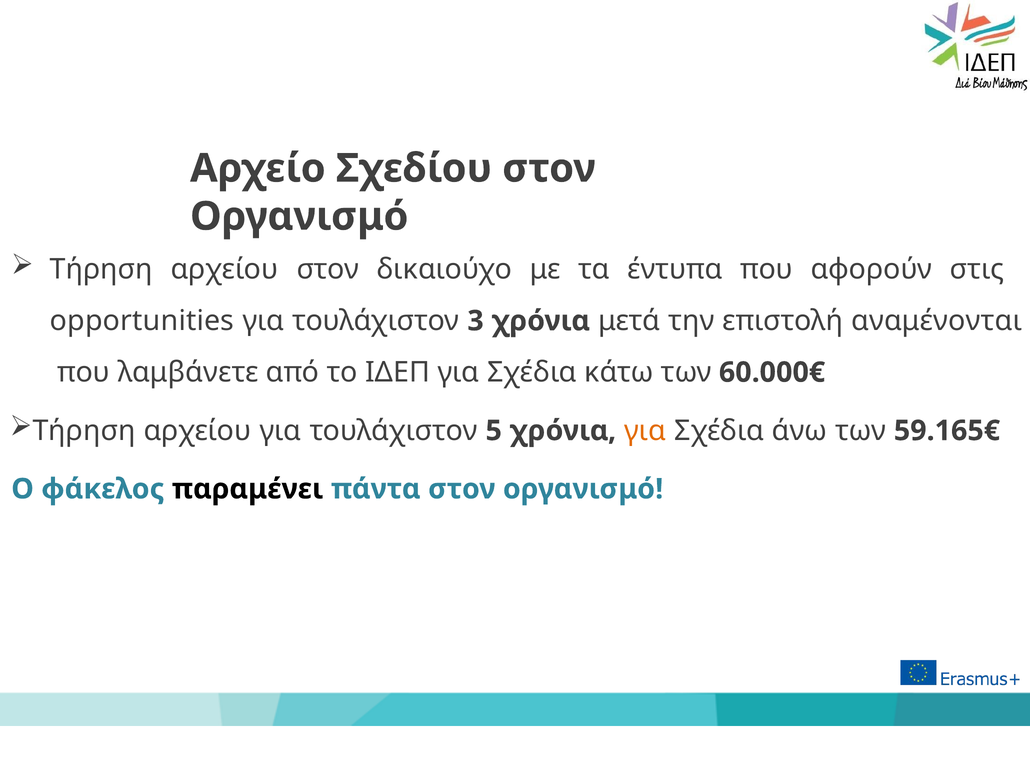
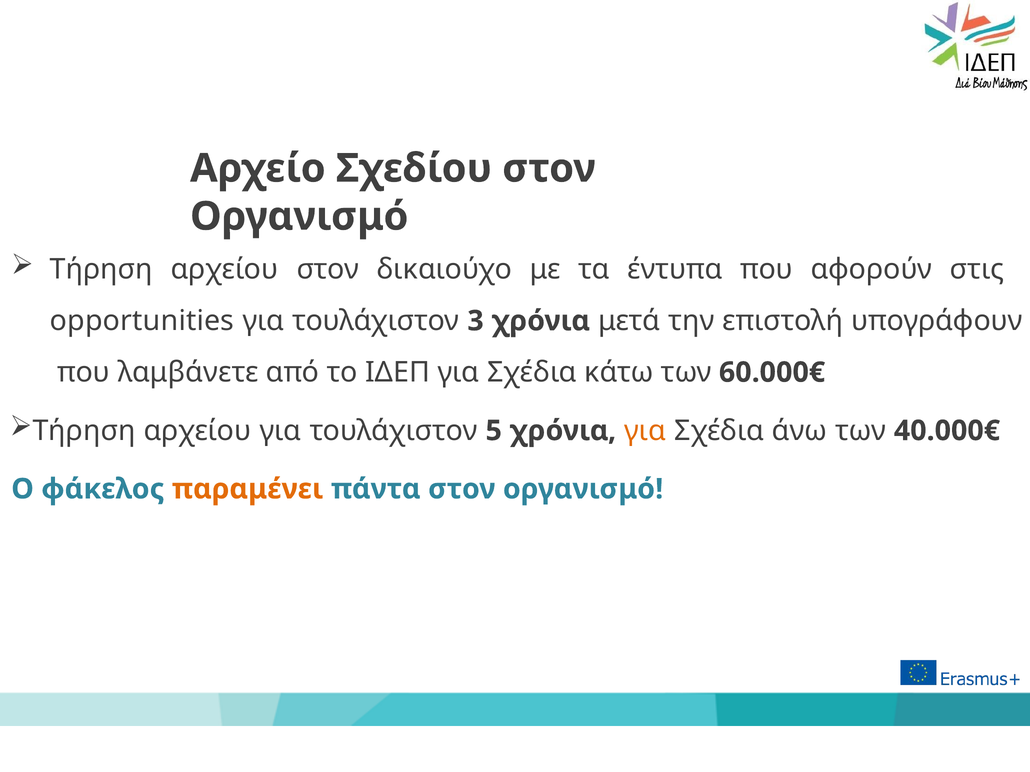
αναμένονται: αναμένονται -> υπογράφουν
59.165€: 59.165€ -> 40.000€
παραμένει colour: black -> orange
